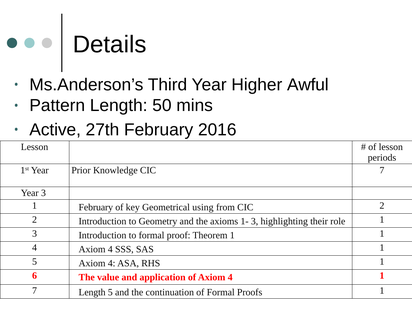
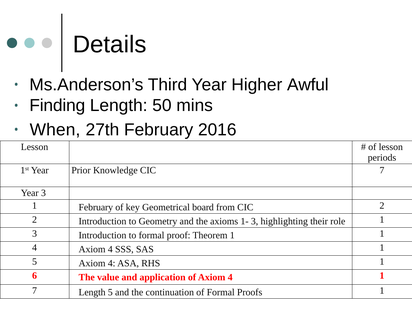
Pattern: Pattern -> Finding
Active: Active -> When
using: using -> board
